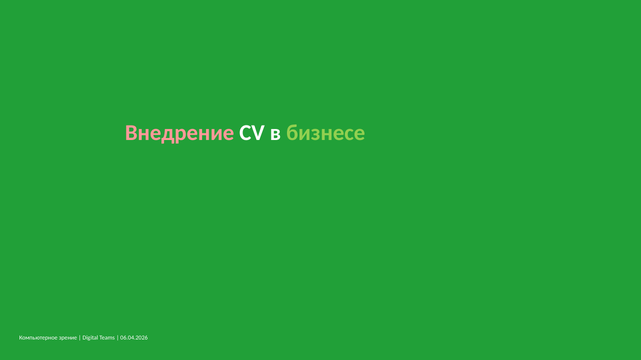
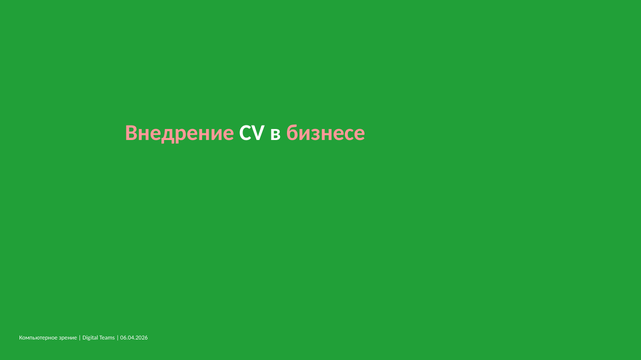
бизнесе colour: light green -> pink
